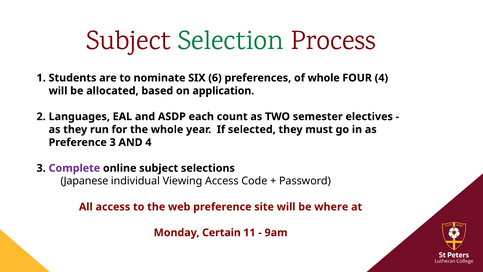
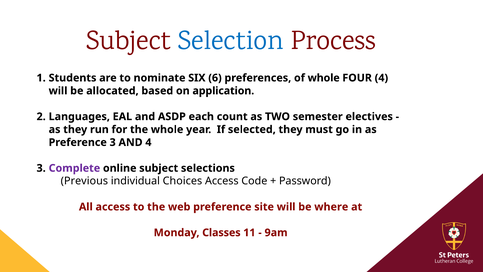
Selection colour: green -> blue
Japanese: Japanese -> Previous
Viewing: Viewing -> Choices
Certain: Certain -> Classes
